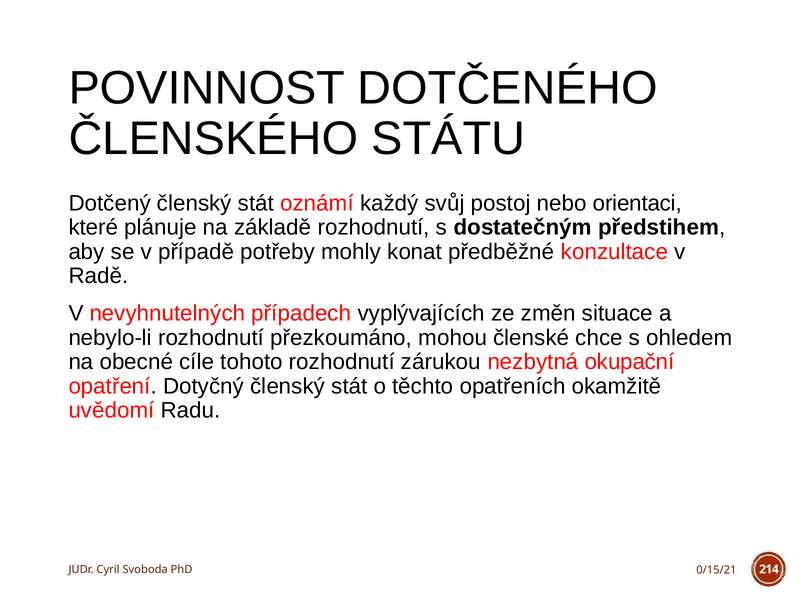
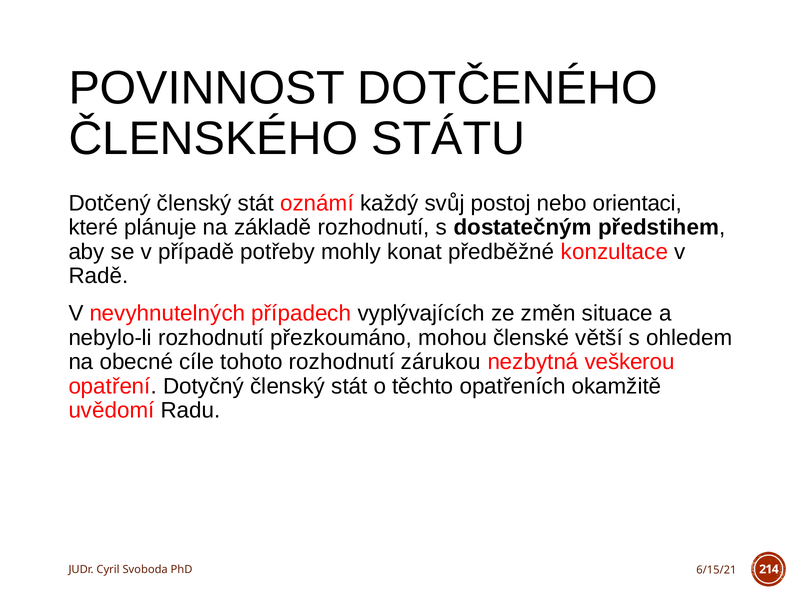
chce: chce -> větší
okupační: okupační -> veškerou
0/15/21: 0/15/21 -> 6/15/21
